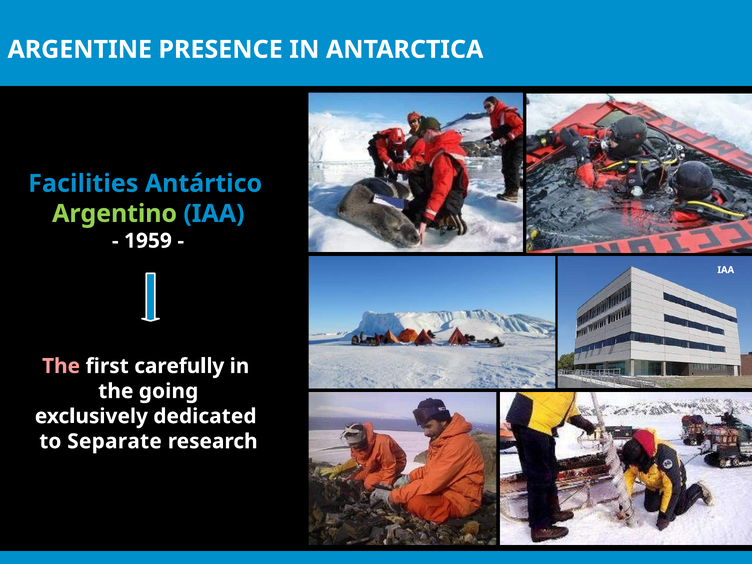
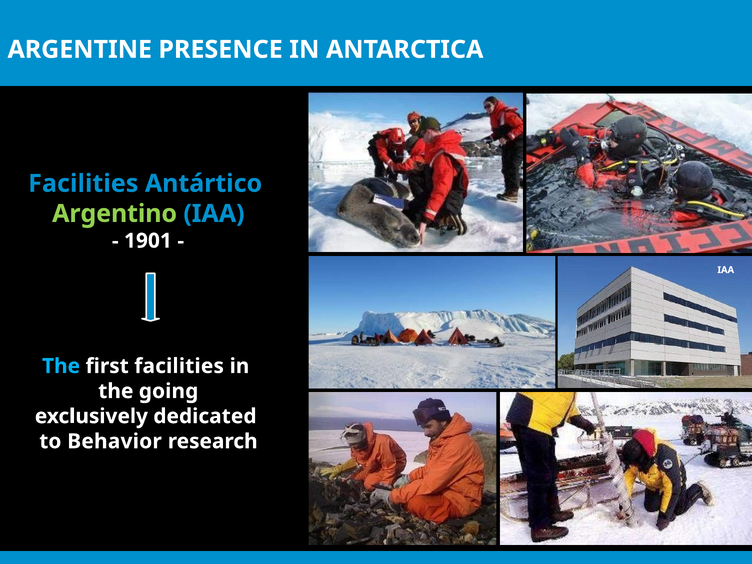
1959: 1959 -> 1901
The at (61, 366) colour: pink -> light blue
first carefully: carefully -> facilities
Separate: Separate -> Behavior
